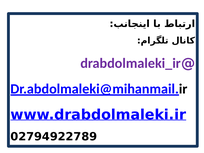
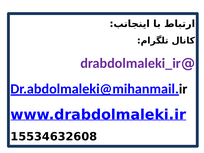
02794922789: 02794922789 -> 15534632608
